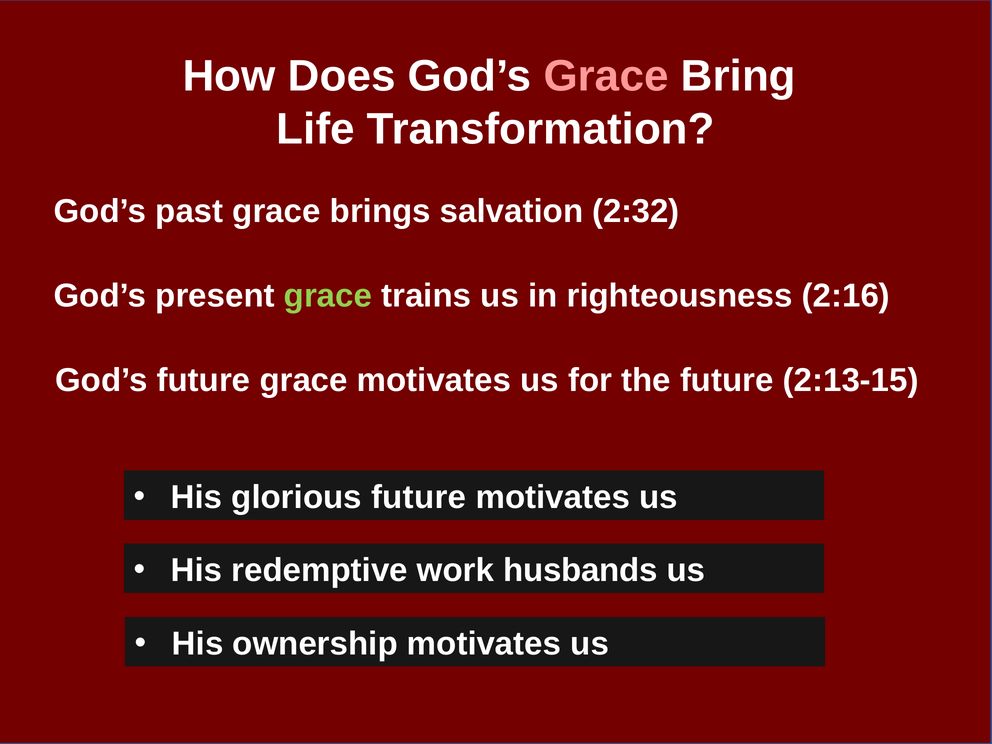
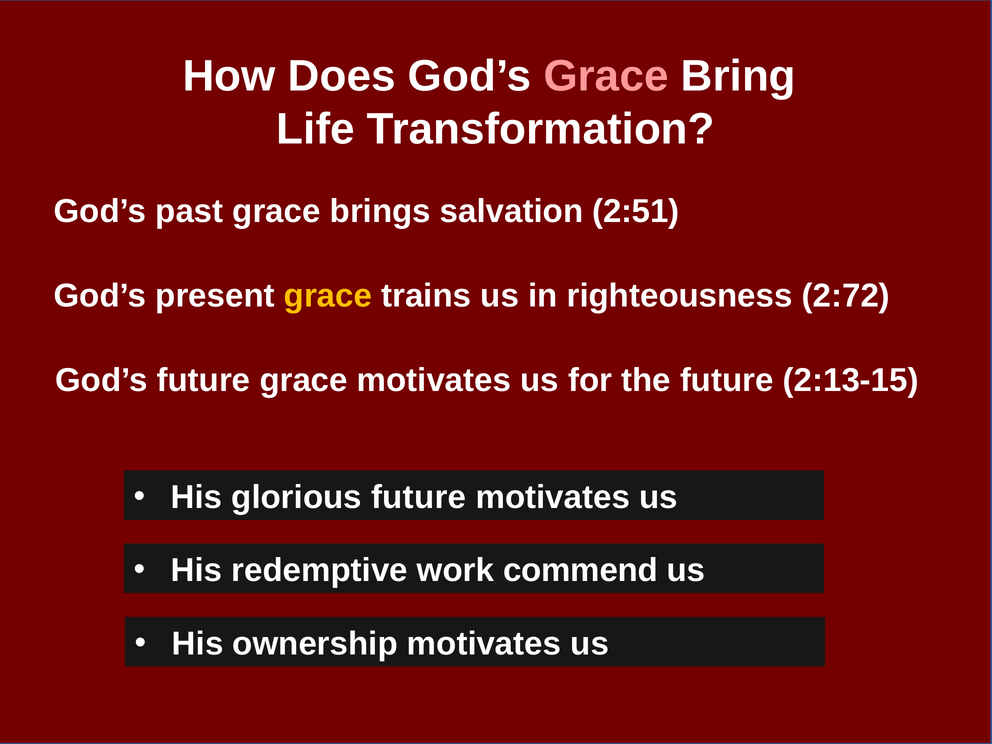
2:32: 2:32 -> 2:51
grace at (328, 296) colour: light green -> yellow
2:16: 2:16 -> 2:72
husbands: husbands -> commend
